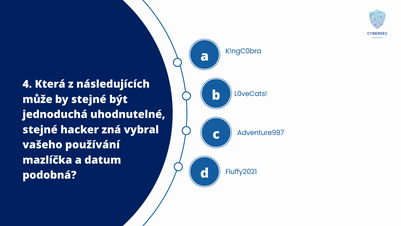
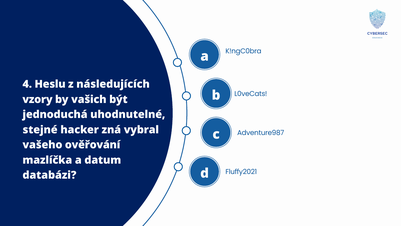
Která: Která -> Heslu
může: může -> vzory
by stejné: stejné -> vašich
používání: používání -> ověřování
podobná: podobná -> databázi
